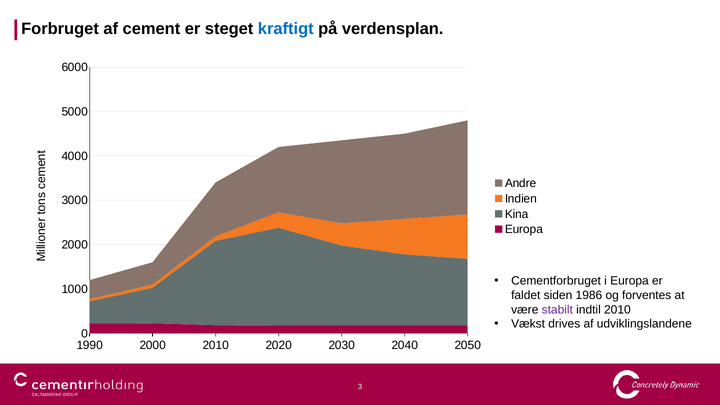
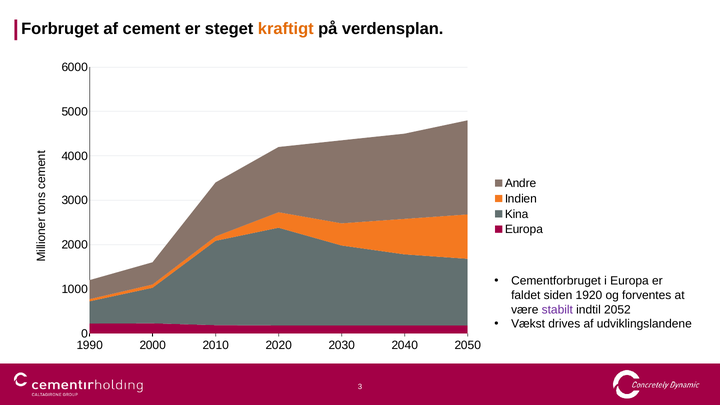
kraftigt colour: blue -> orange
1986: 1986 -> 1920
indtil 2010: 2010 -> 2052
